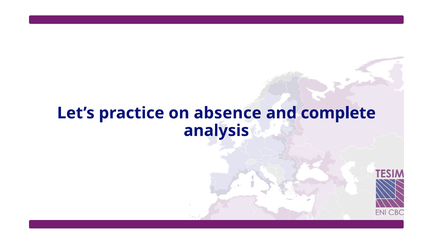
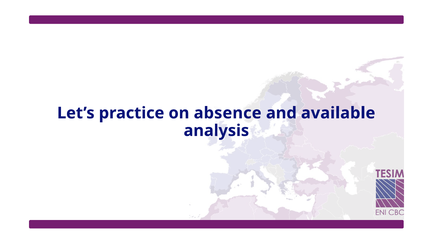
complete: complete -> available
